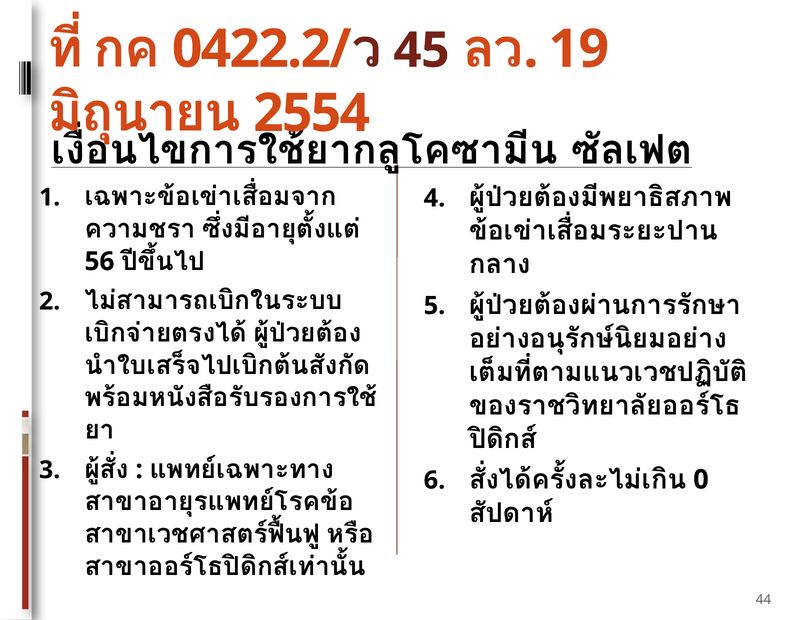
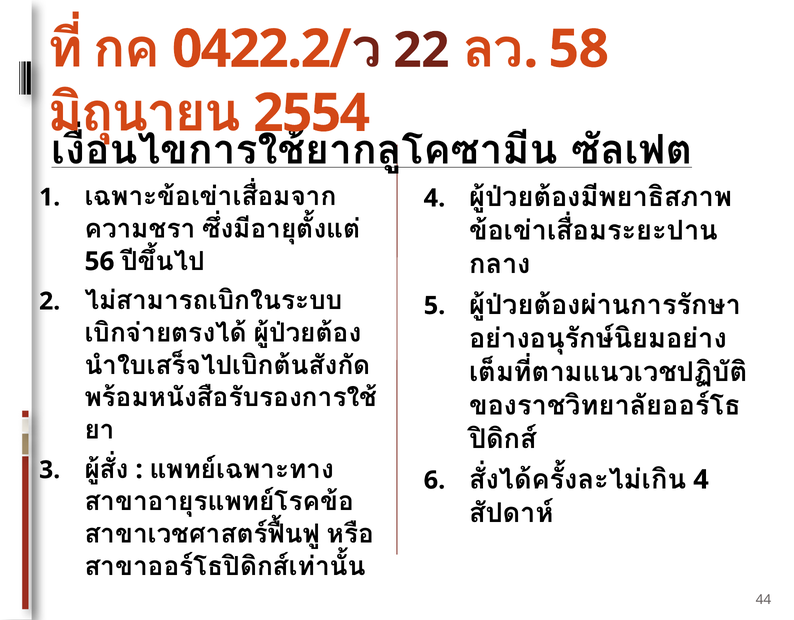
45: 45 -> 22
19: 19 -> 58
0 at (701, 479): 0 -> 4
